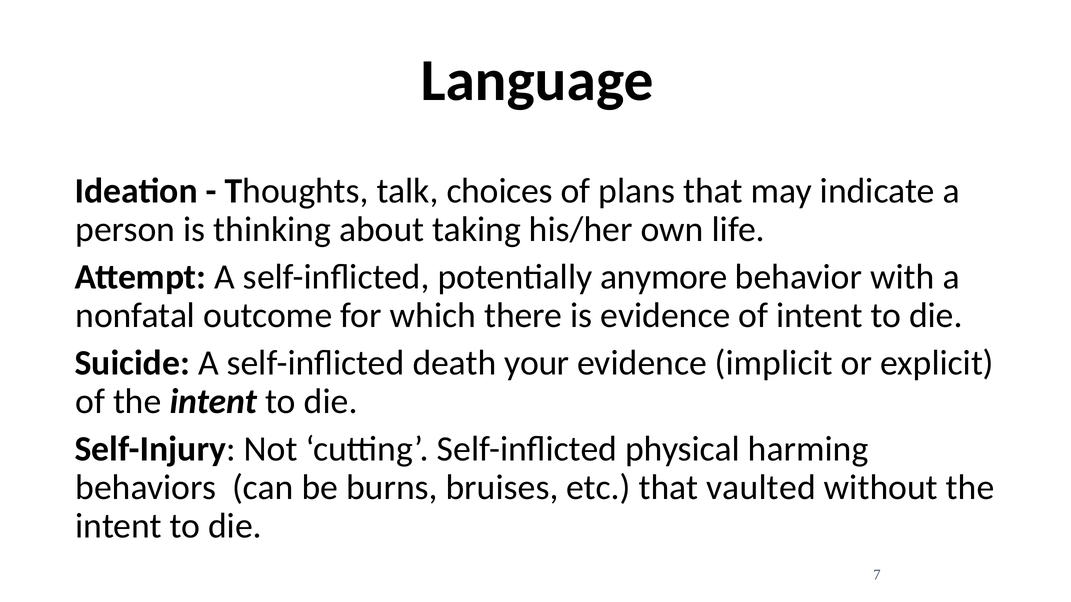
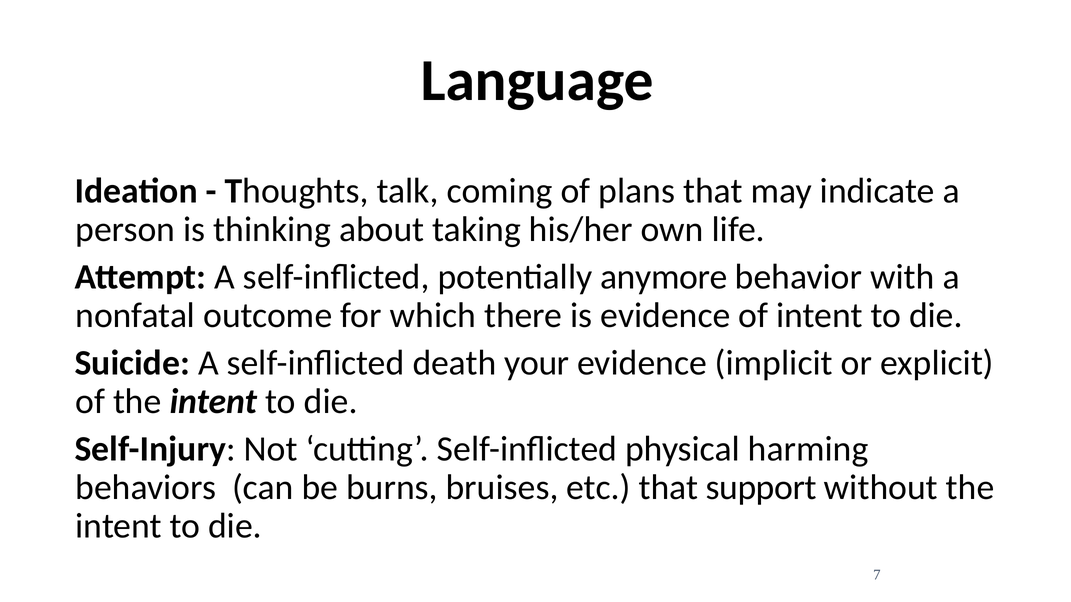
choices: choices -> coming
vaulted: vaulted -> support
